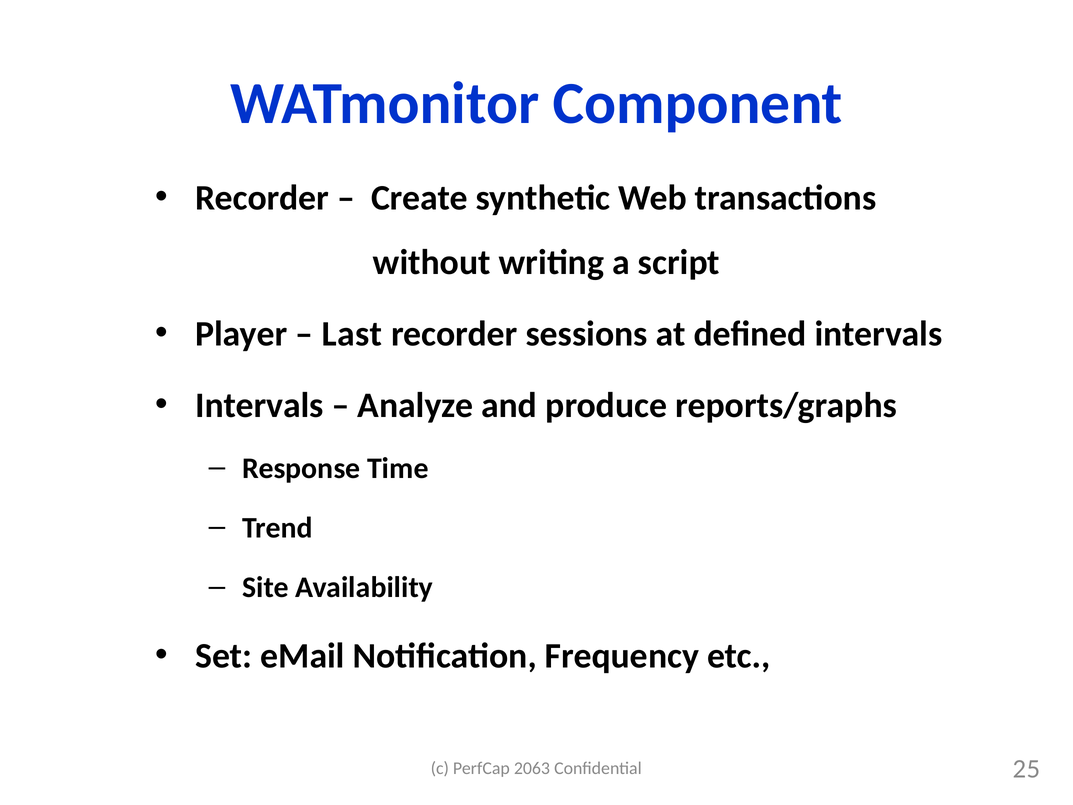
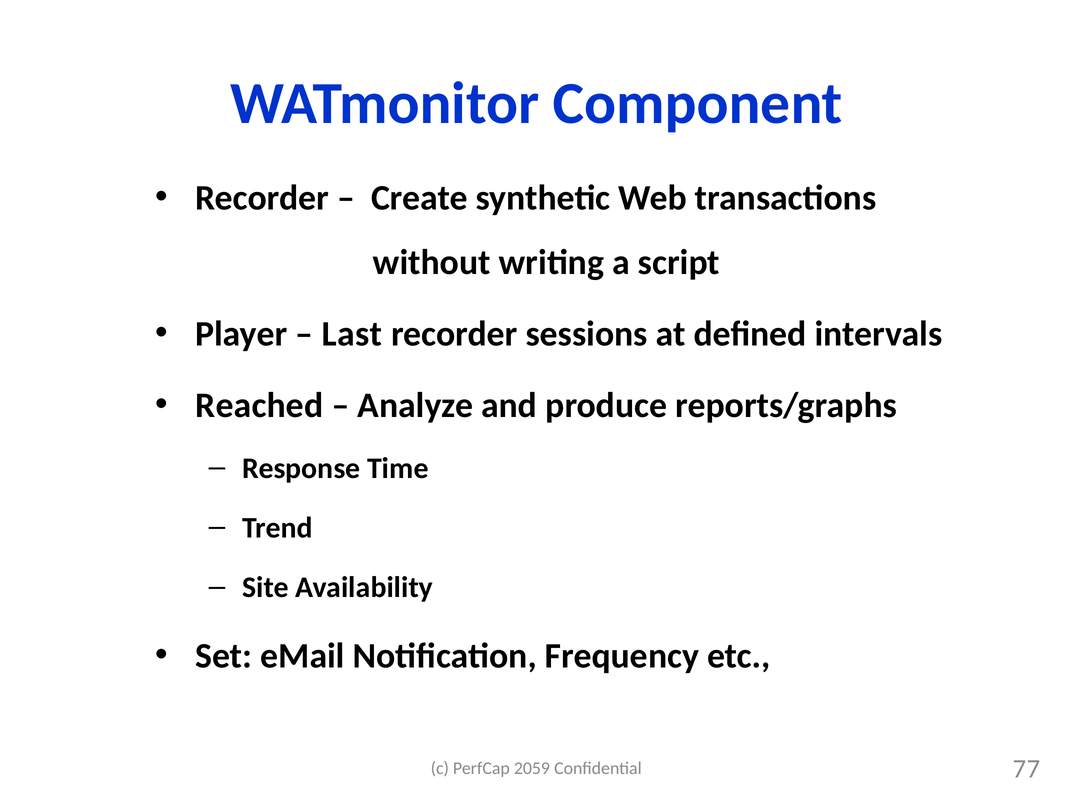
Intervals at (259, 405): Intervals -> Reached
2063: 2063 -> 2059
25: 25 -> 77
